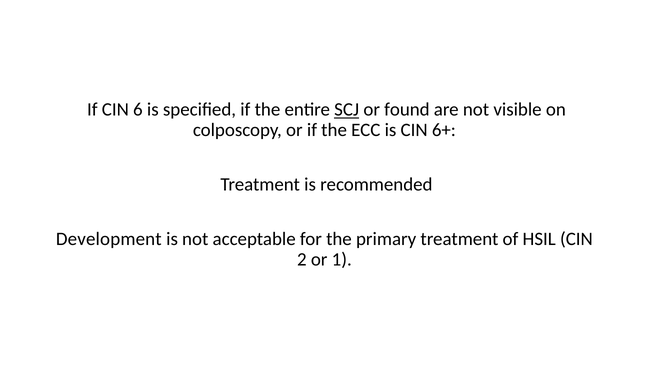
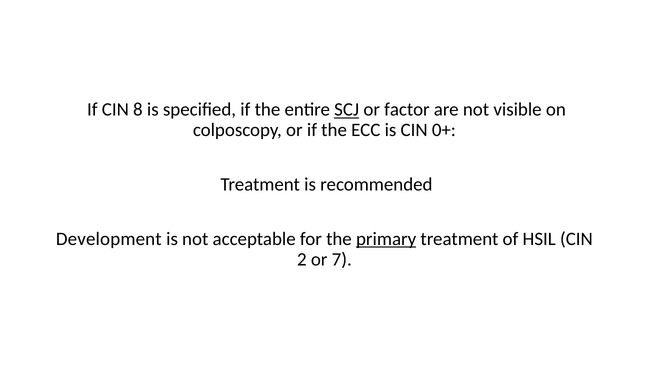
6: 6 -> 8
found: found -> factor
6+: 6+ -> 0+
primary underline: none -> present
1: 1 -> 7
